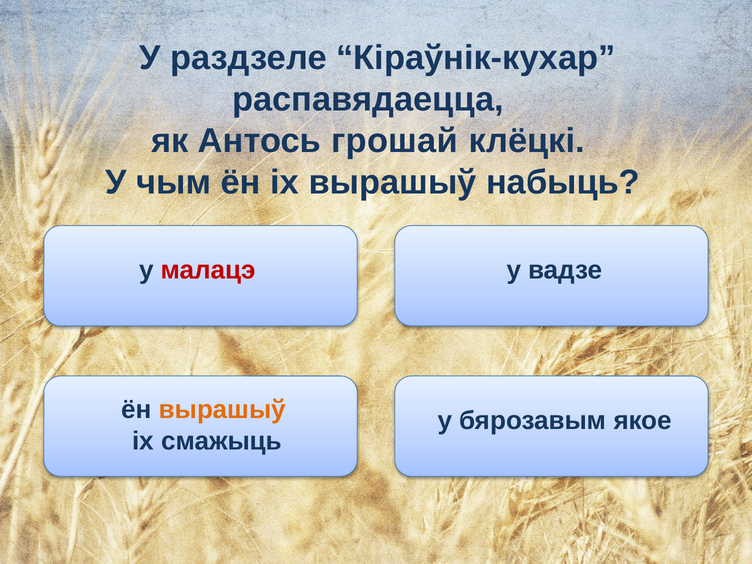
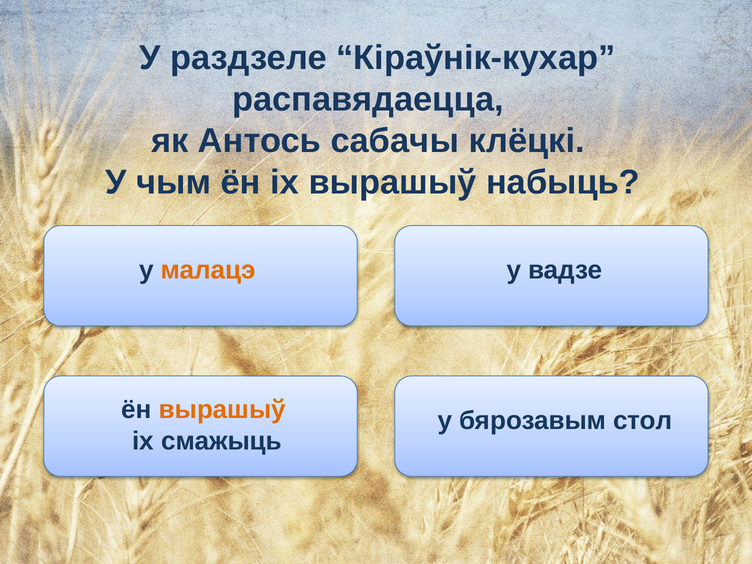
грошай: грошай -> сабачы
малацэ colour: red -> orange
якое: якое -> стол
